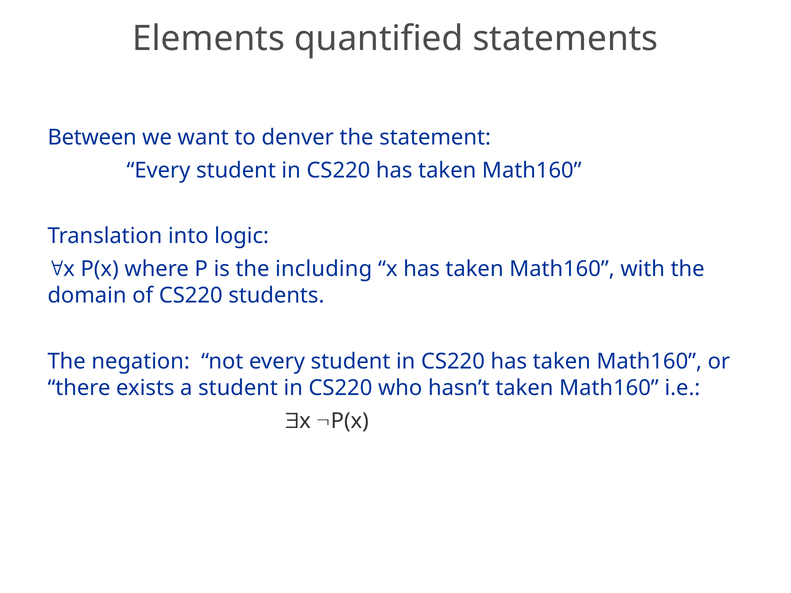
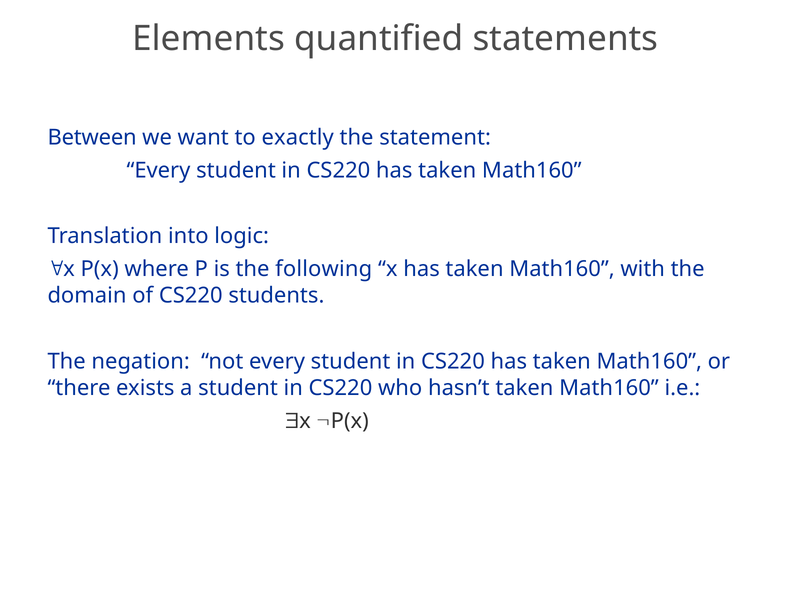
denver: denver -> exactly
including: including -> following
